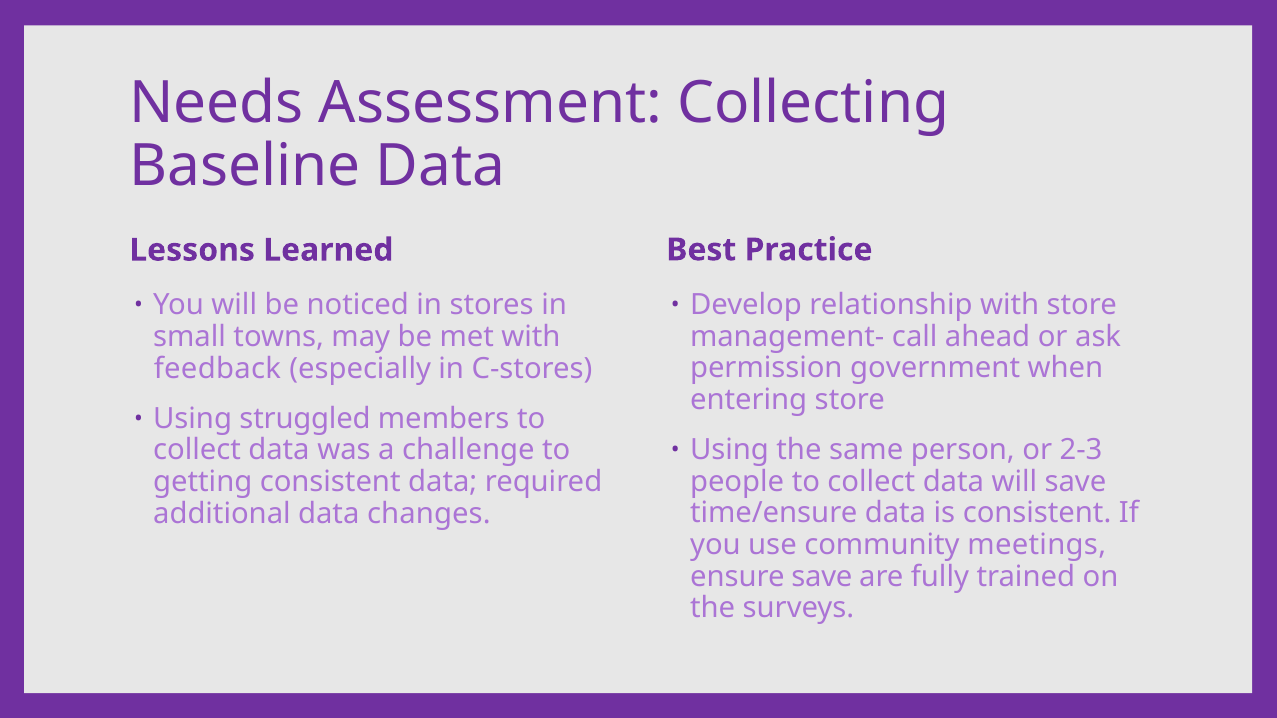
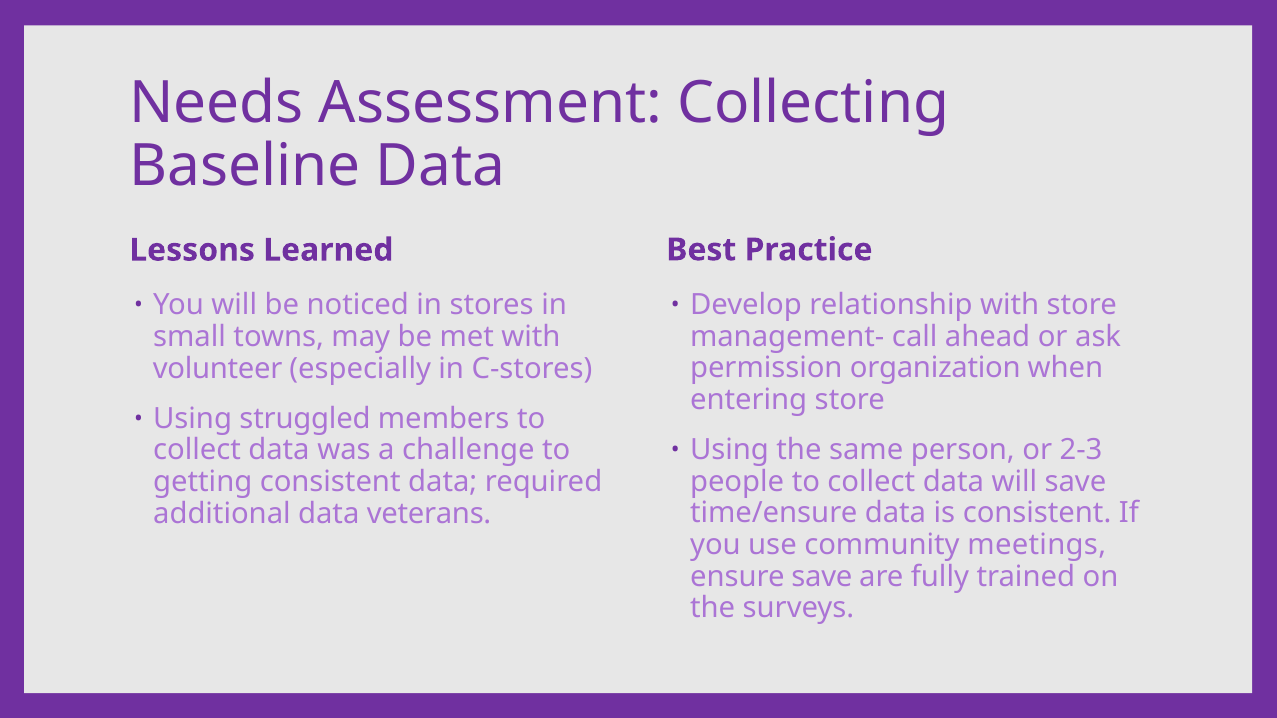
government: government -> organization
feedback: feedback -> volunteer
changes: changes -> veterans
